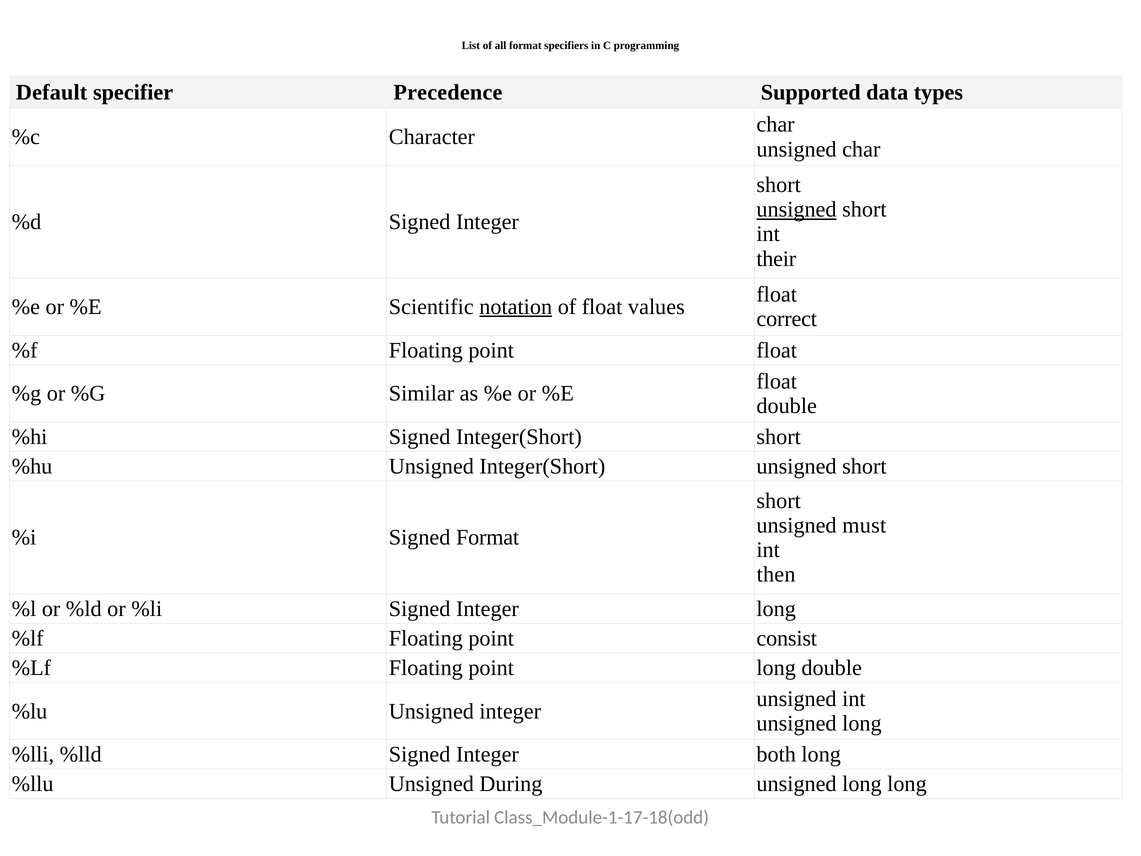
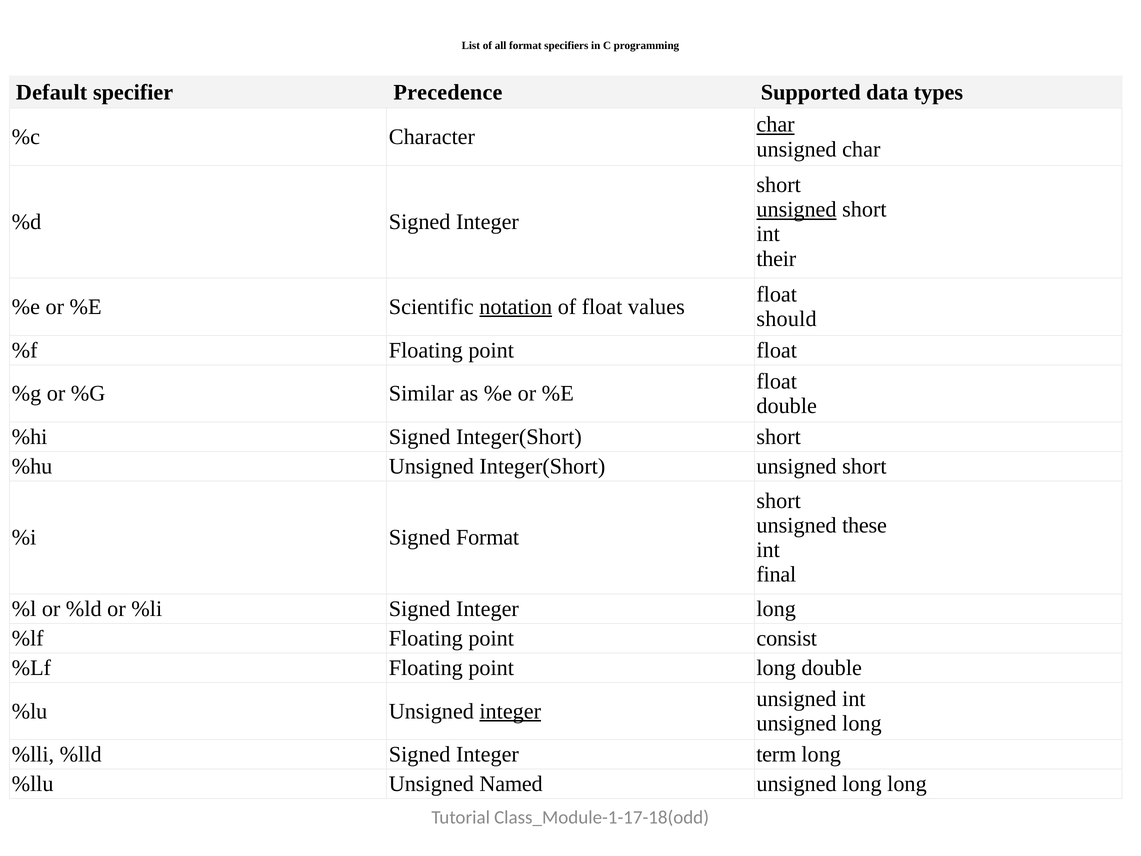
char at (776, 125) underline: none -> present
correct: correct -> should
must: must -> these
then: then -> final
integer at (510, 711) underline: none -> present
both: both -> term
During: During -> Named
